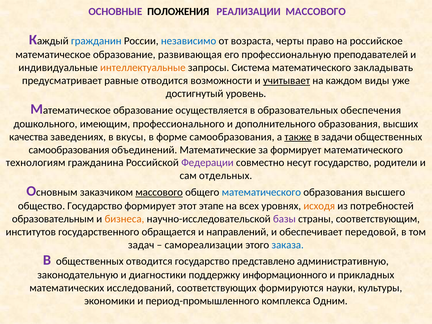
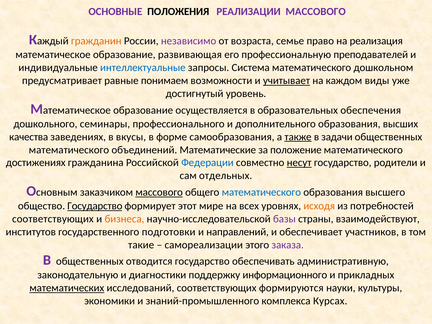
гражданин colour: blue -> orange
независимо colour: blue -> purple
черты: черты -> семье
российское: российское -> реализация
интеллектуальные colour: orange -> blue
закладывать: закладывать -> дошкольном
равные отводится: отводится -> понимаем
имеющим: имеющим -> семинары
самообразования at (69, 150): самообразования -> математического
за формирует: формирует -> положение
технологиям: технологиям -> достижениях
Федерации colour: purple -> blue
несут underline: none -> present
Государство at (95, 206) underline: none -> present
этапе: этапе -> мире
образовательным at (53, 219): образовательным -> соответствующих
соответствующим: соответствующим -> взаимодействуют
обращается: обращается -> подготовки
передовой: передовой -> участников
задач: задач -> такие
заказа colour: blue -> purple
представлено: представлено -> обеспечивать
математических underline: none -> present
период-промышленного: период-промышленного -> знаний-промышленного
Одним: Одним -> Курсах
